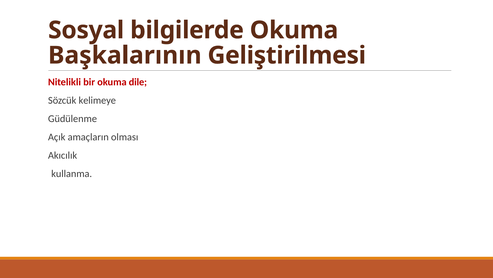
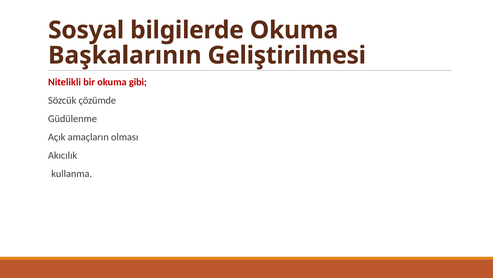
dile: dile -> gibi
kelimeye: kelimeye -> çözümde
